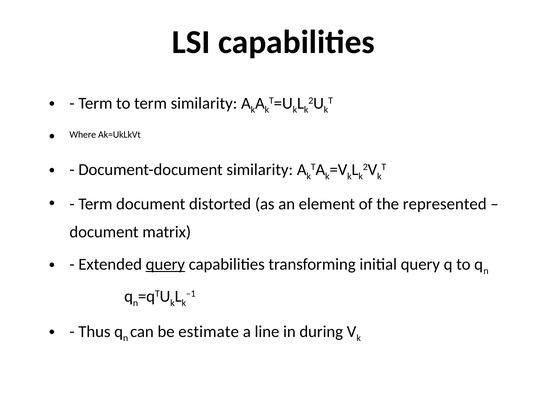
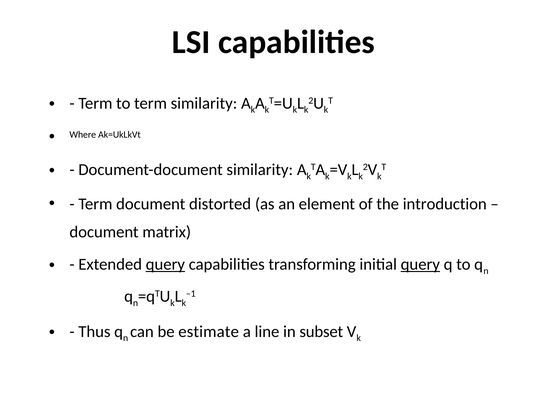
represented: represented -> introduction
query at (420, 265) underline: none -> present
during: during -> subset
